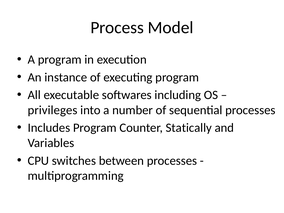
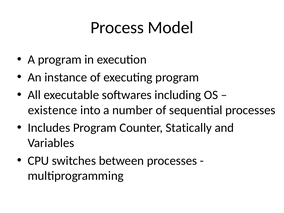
privileges: privileges -> existence
